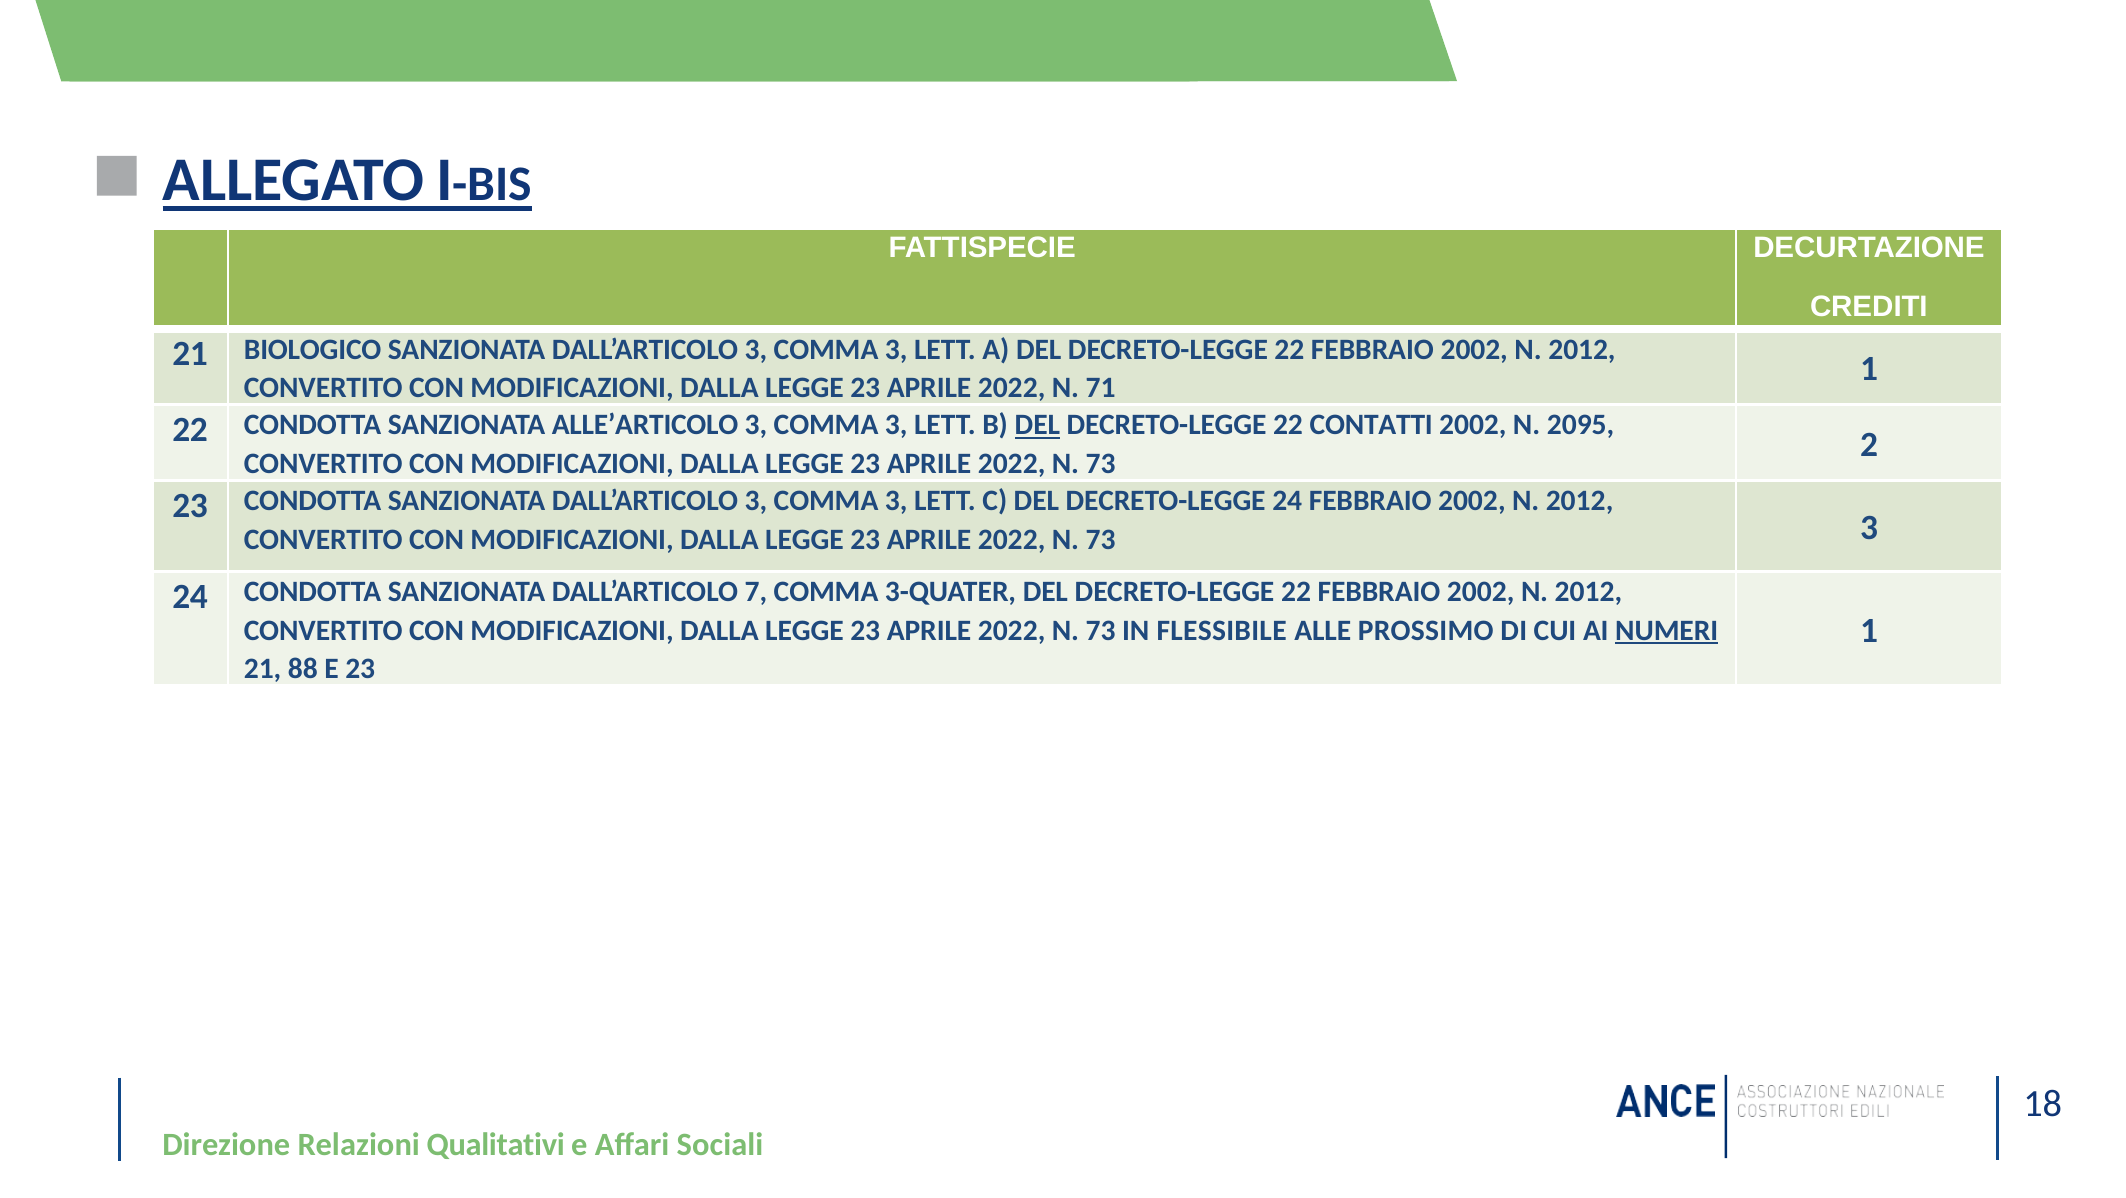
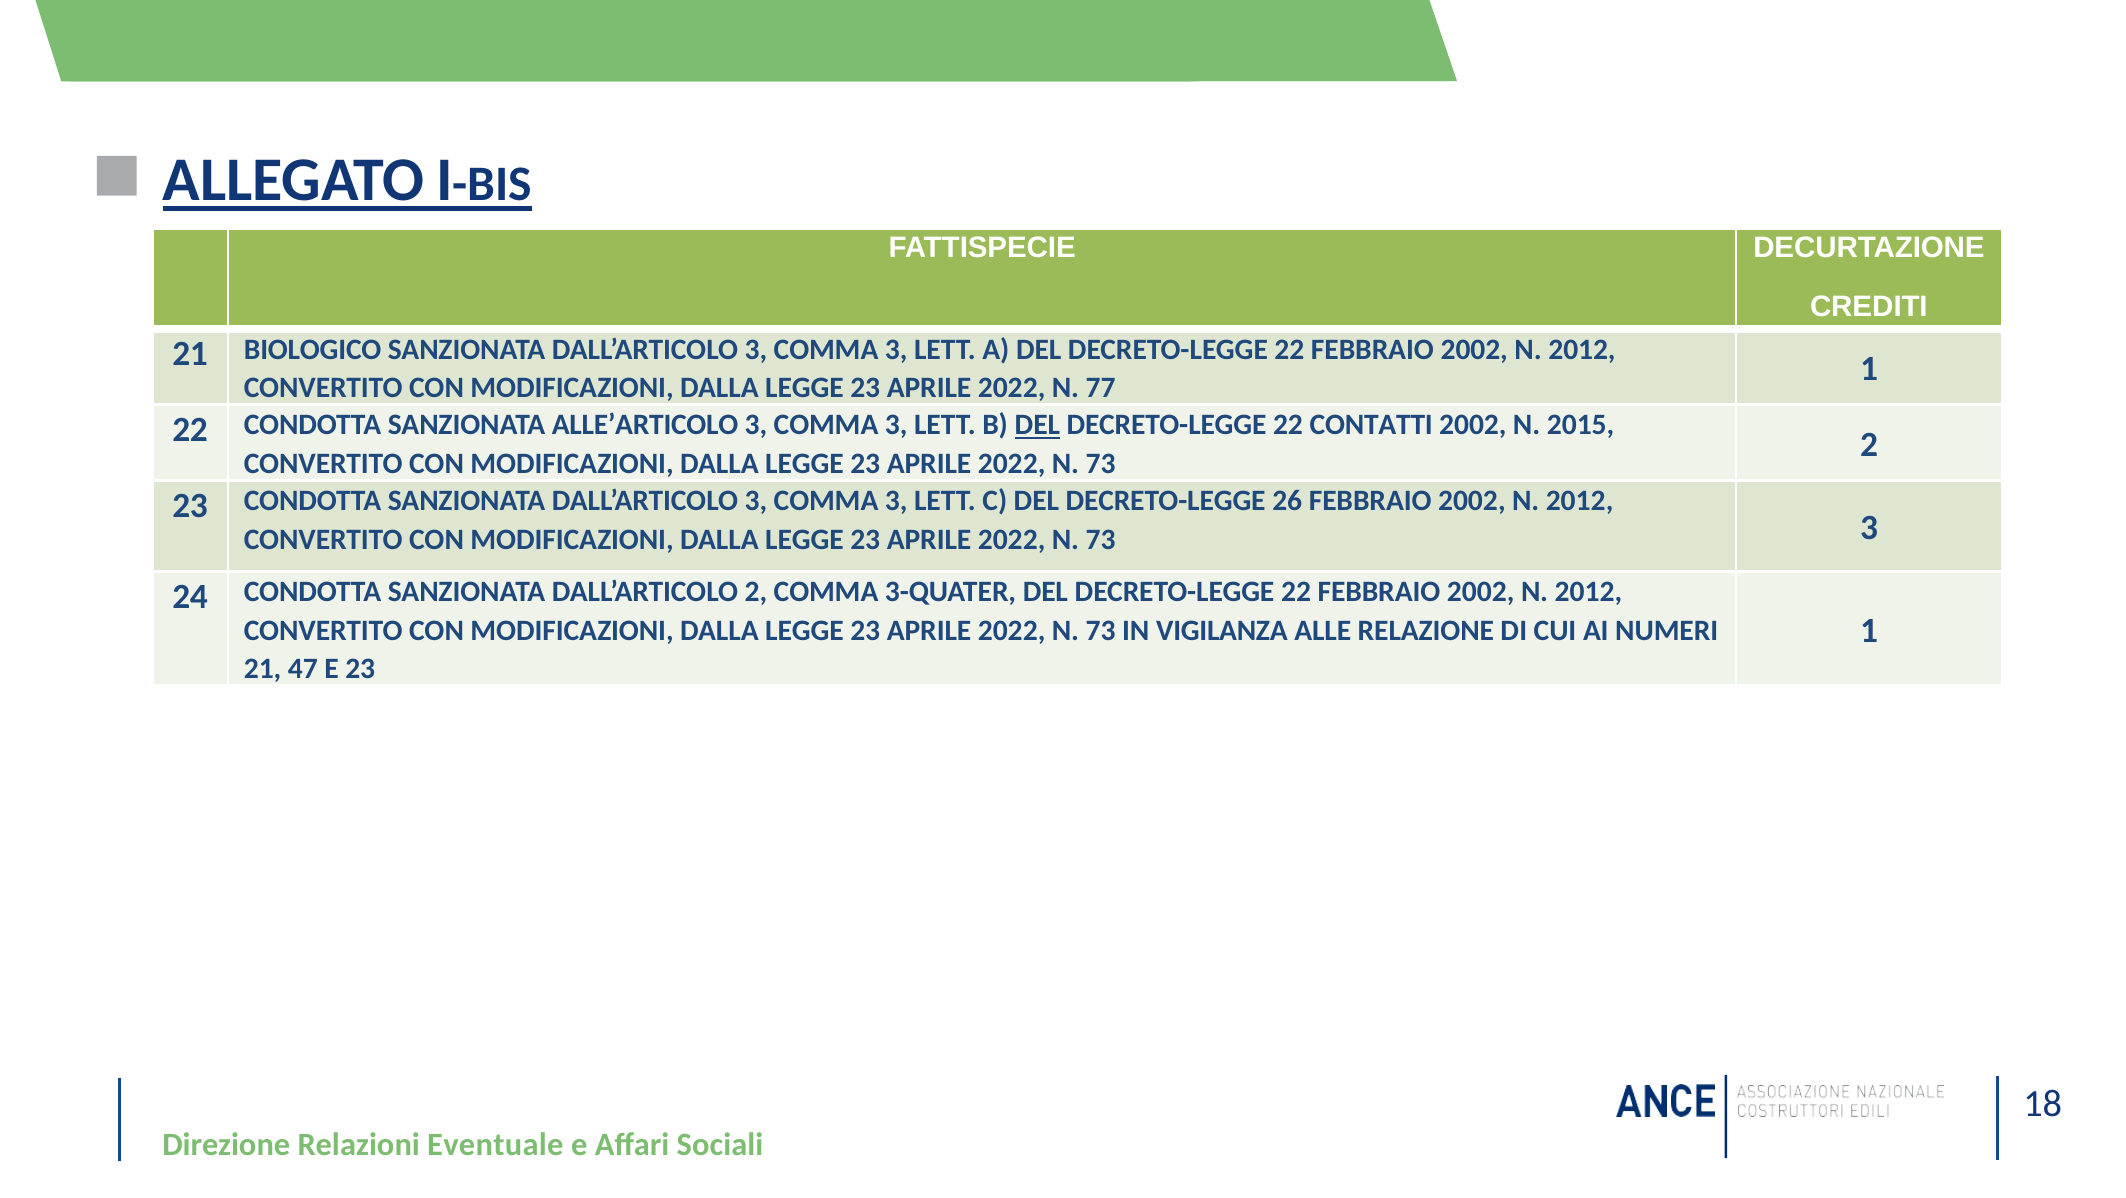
71: 71 -> 77
2095: 2095 -> 2015
DECRETO-LEGGE 24: 24 -> 26
DALL’ARTICOLO 7: 7 -> 2
FLESSIBILE: FLESSIBILE -> VIGILANZA
PROSSIMO: PROSSIMO -> RELAZIONE
NUMERI underline: present -> none
88: 88 -> 47
Qualitativi: Qualitativi -> Eventuale
